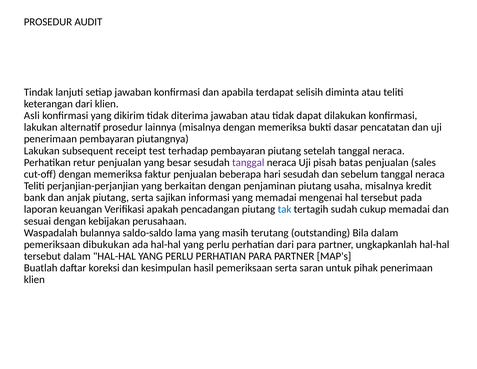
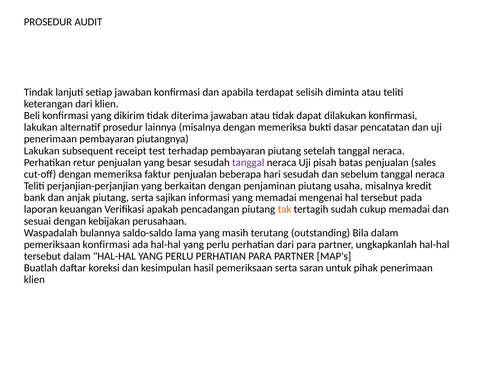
Asli: Asli -> Beli
tak colour: blue -> orange
pemeriksaan dibukukan: dibukukan -> konfirmasi
